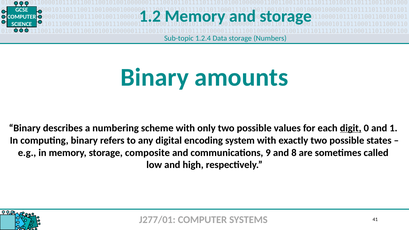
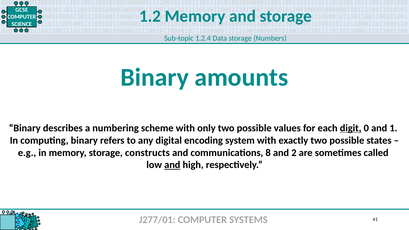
composite: composite -> constructs
9: 9 -> 8
8: 8 -> 2
and at (172, 165) underline: none -> present
